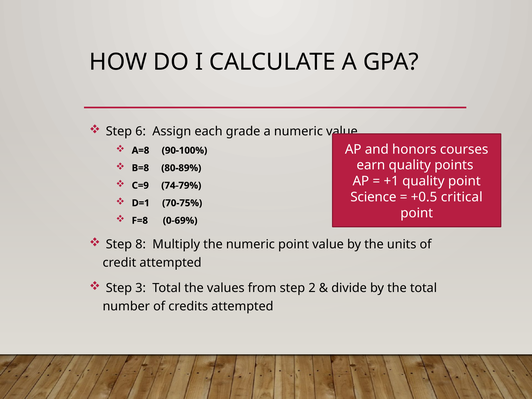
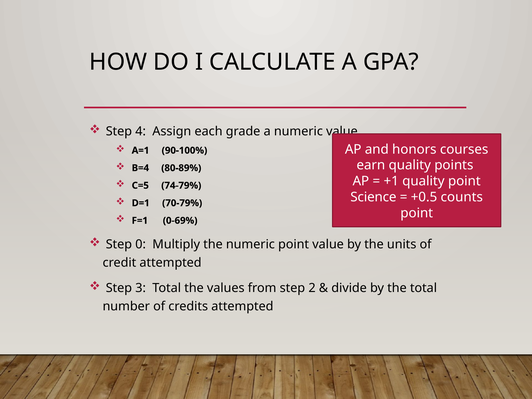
6: 6 -> 4
A=8: A=8 -> A=1
B=8: B=8 -> B=4
C=9: C=9 -> C=5
critical: critical -> counts
70-75%: 70-75% -> 70-79%
F=8: F=8 -> F=1
8: 8 -> 0
